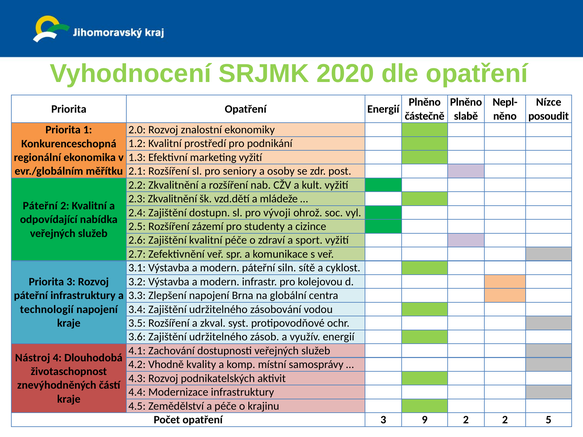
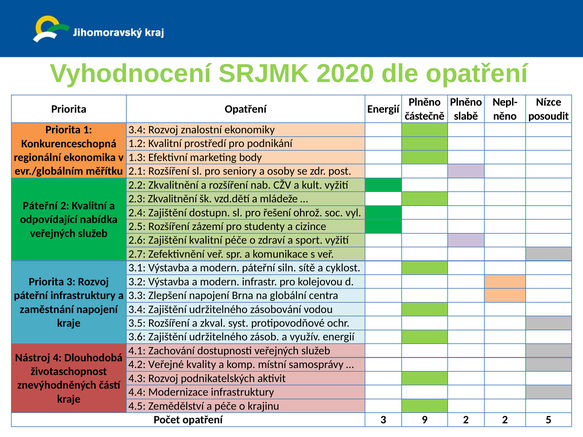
2.0 at (137, 130): 2.0 -> 3.4
marketing vyžití: vyžití -> body
vývoji: vývoji -> řešení
technologií: technologií -> zaměstnání
Vhodně: Vhodně -> Veřejné
